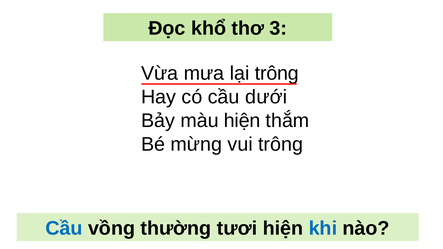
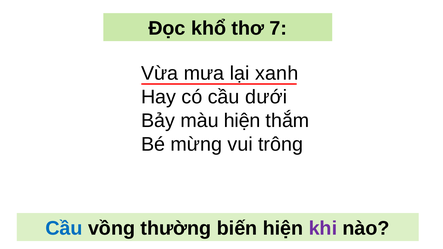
3: 3 -> 7
lại trông: trông -> xanh
tươi: tươi -> biến
khi colour: blue -> purple
